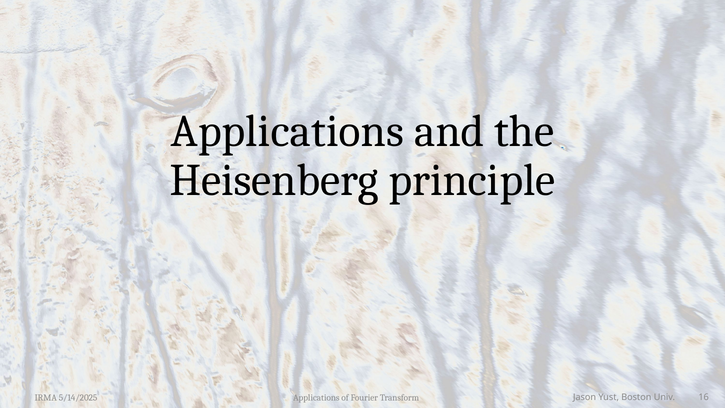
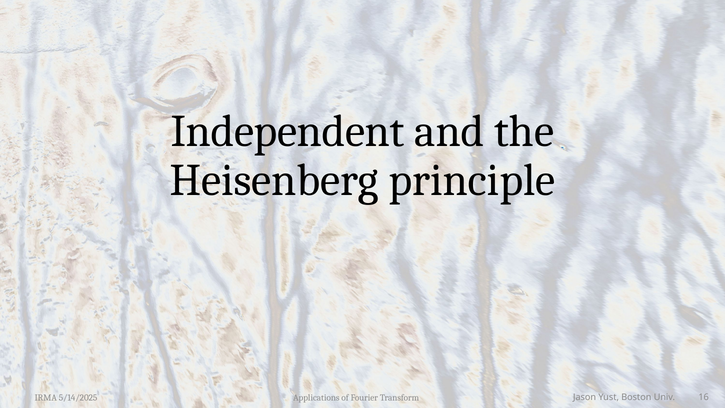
Applications at (287, 131): Applications -> Independent
